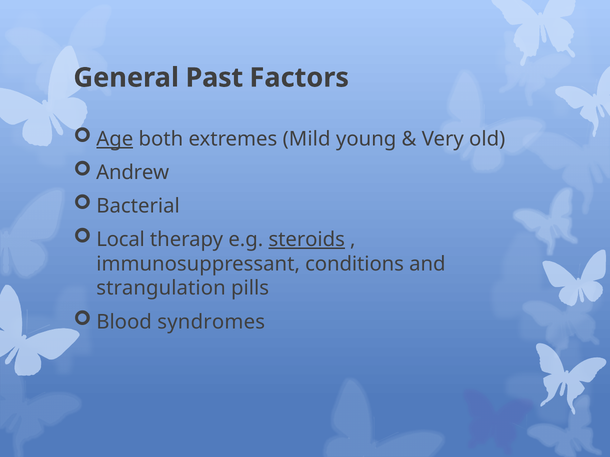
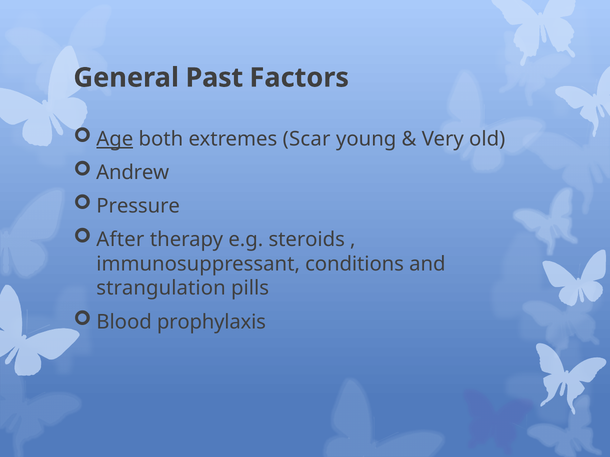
Mild: Mild -> Scar
Bacterial: Bacterial -> Pressure
Local: Local -> After
steroids underline: present -> none
syndromes: syndromes -> prophylaxis
